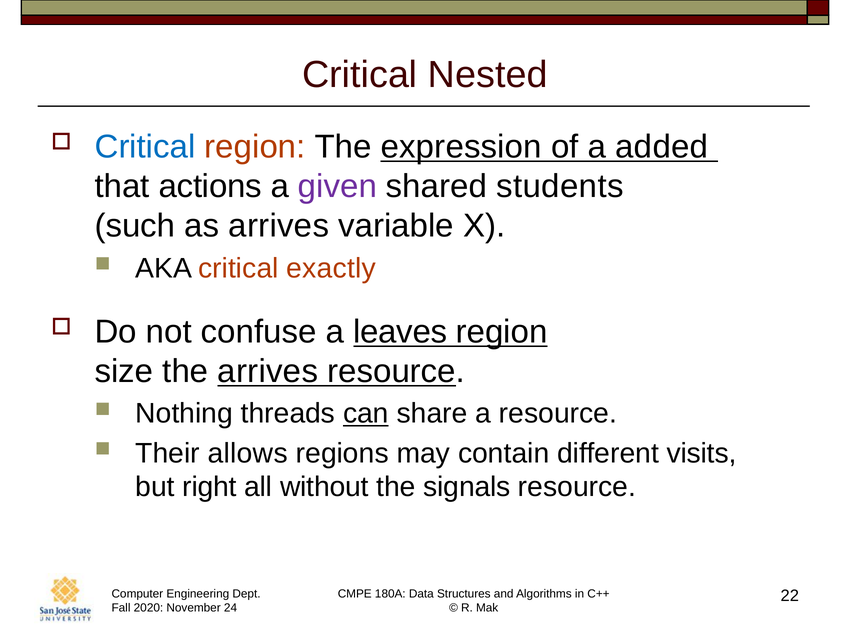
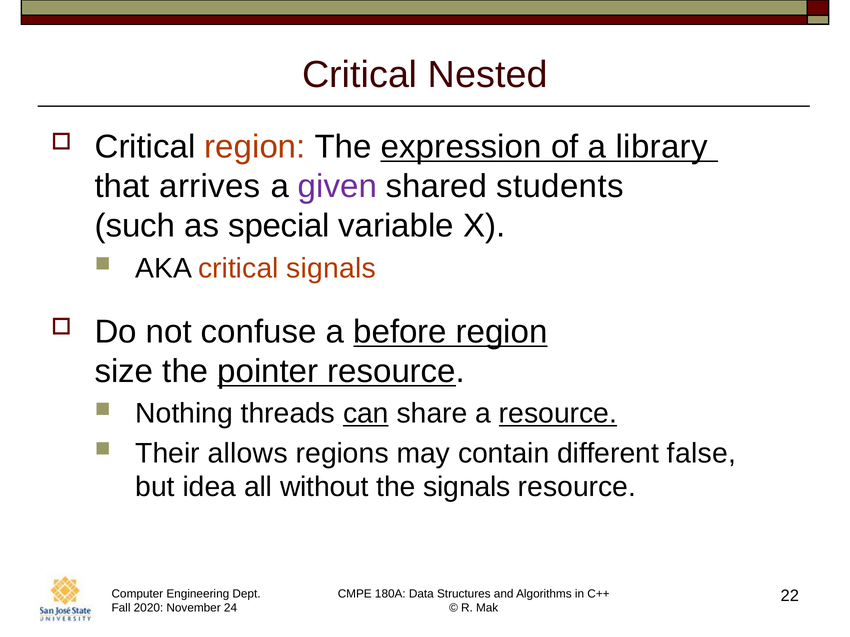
Critical at (145, 147) colour: blue -> black
added: added -> library
actions: actions -> arrives
as arrives: arrives -> special
critical exactly: exactly -> signals
leaves: leaves -> before
the arrives: arrives -> pointer
resource at (558, 414) underline: none -> present
visits: visits -> false
right: right -> idea
